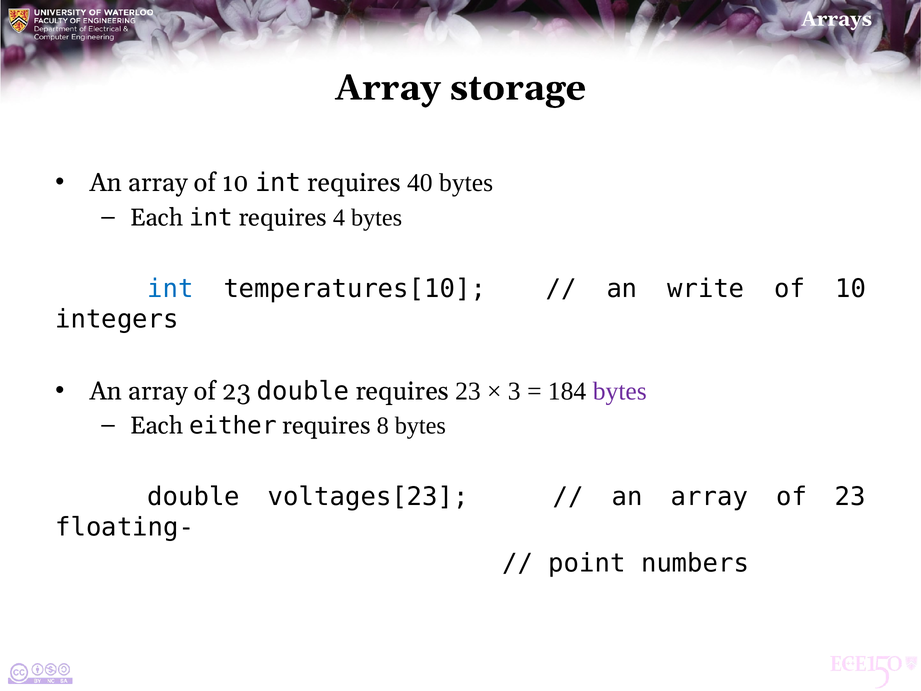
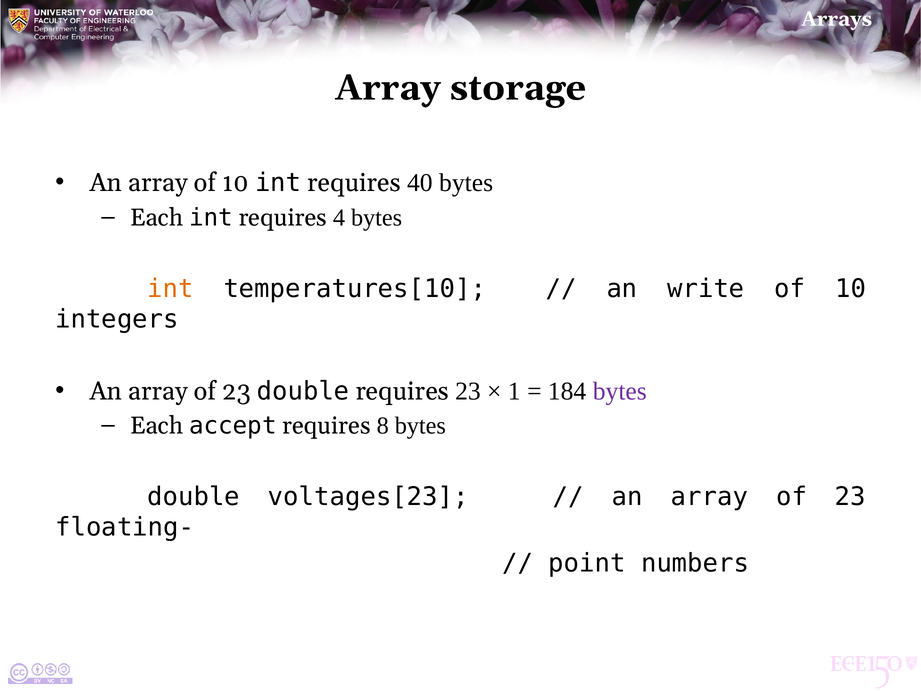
int at (170, 289) colour: blue -> orange
3: 3 -> 1
either: either -> accept
